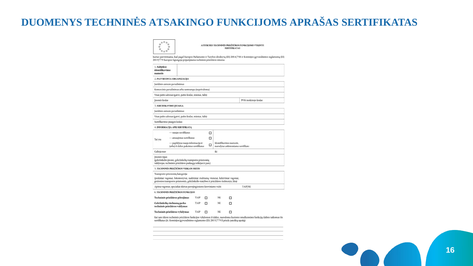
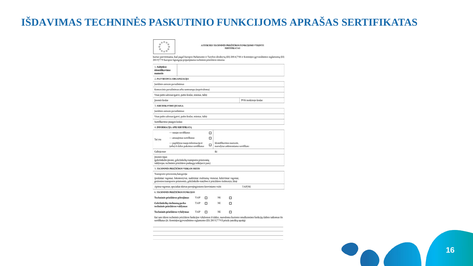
DUOMENYS: DUOMENYS -> IŠDAVIMAS
ATSAKINGO: ATSAKINGO -> PASKUTINIO
